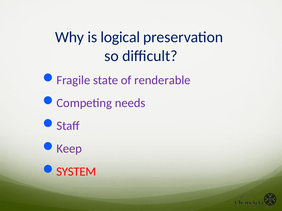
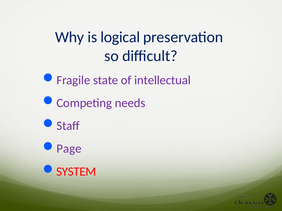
renderable: renderable -> intellectual
Keep: Keep -> Page
